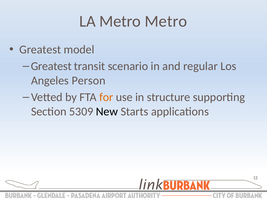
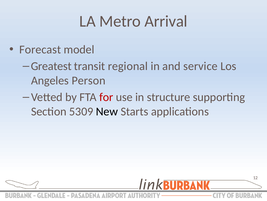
Metro Metro: Metro -> Arrival
Greatest at (40, 49): Greatest -> Forecast
scenario: scenario -> regional
regular: regular -> service
for colour: orange -> red
